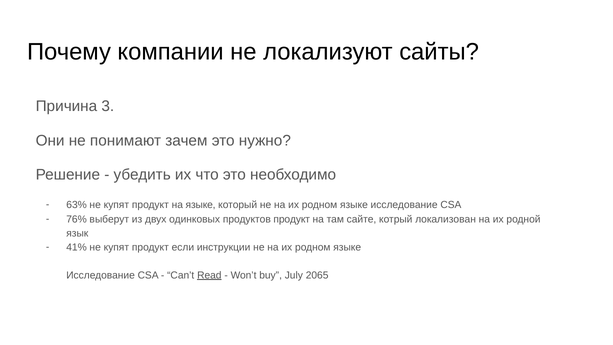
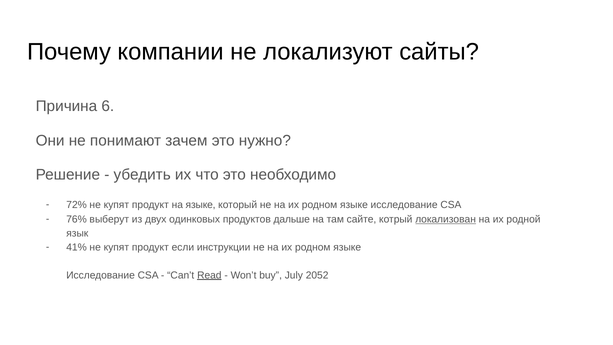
3: 3 -> 6
63%: 63% -> 72%
продуктов продукт: продукт -> дальше
локализован underline: none -> present
2065: 2065 -> 2052
